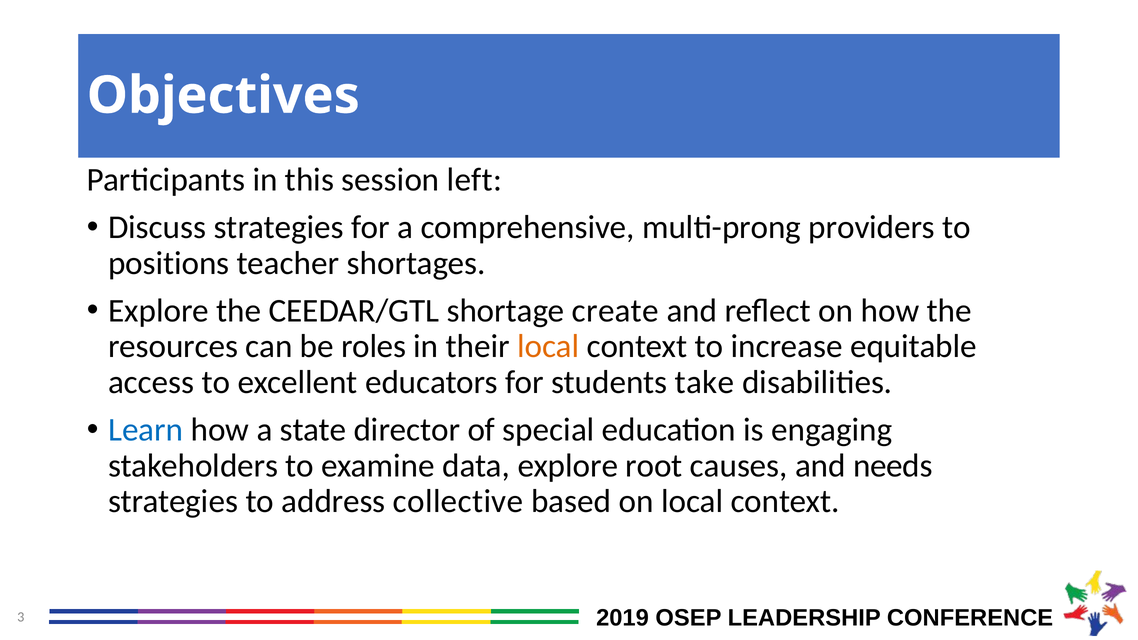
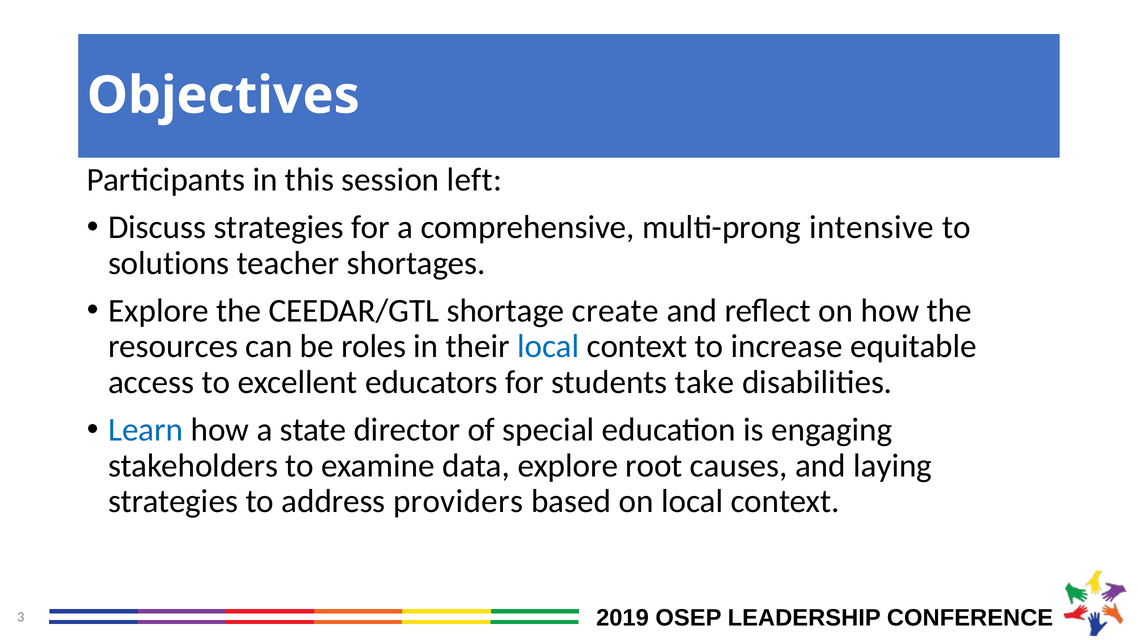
providers: providers -> intensive
positions: positions -> solutions
local at (548, 347) colour: orange -> blue
needs: needs -> laying
collective: collective -> providers
